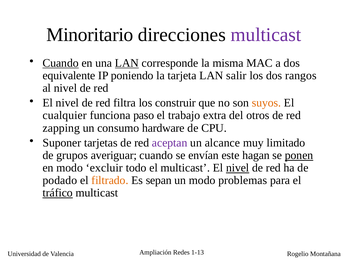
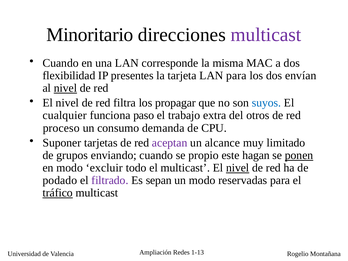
Cuando at (61, 63) underline: present -> none
LAN at (127, 63) underline: present -> none
equivalente: equivalente -> flexibilidad
poniendo: poniendo -> presentes
LAN salir: salir -> para
rangos: rangos -> envían
nivel at (65, 88) underline: none -> present
construir: construir -> propagar
suyos colour: orange -> blue
zapping: zapping -> proceso
hardware: hardware -> demanda
averiguar: averiguar -> enviando
envían: envían -> propio
filtrado colour: orange -> purple
problemas: problemas -> reservadas
